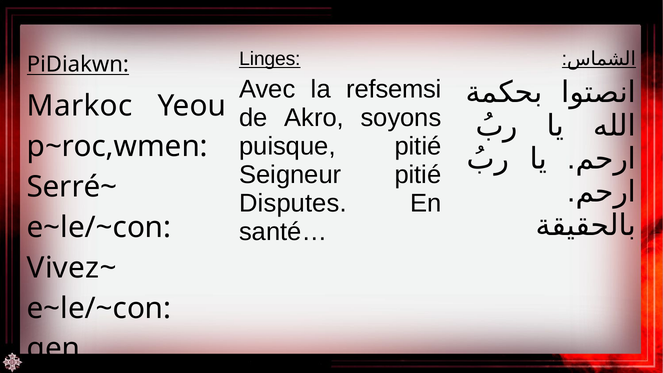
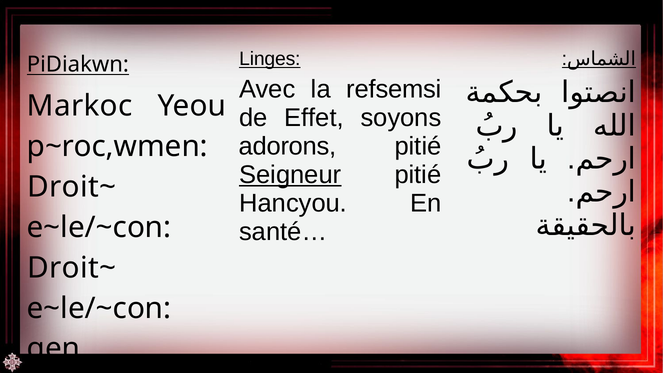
Akro: Akro -> Effet
puisque: puisque -> adorons
Seigneur underline: none -> present
Serré~ at (72, 187): Serré~ -> Droit~
Disputes: Disputes -> Hancyou
Vivez~ at (72, 268): Vivez~ -> Droit~
